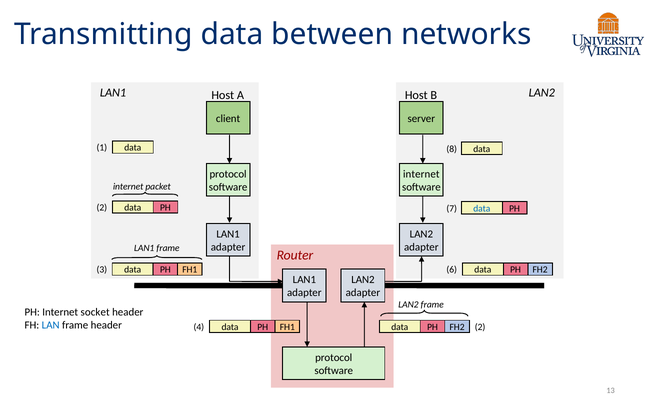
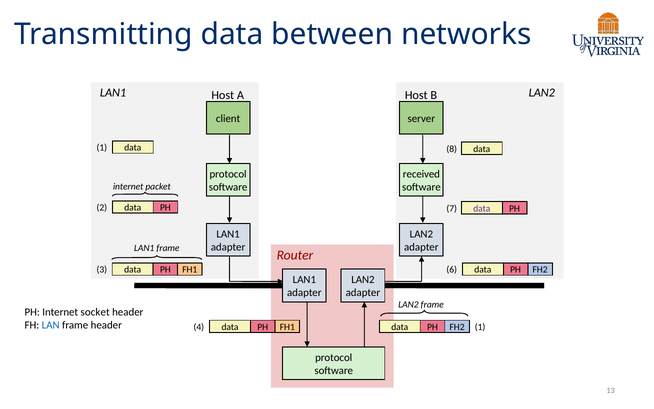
internet at (421, 174): internet -> received
data at (482, 208) colour: blue -> purple
FH2 2: 2 -> 1
